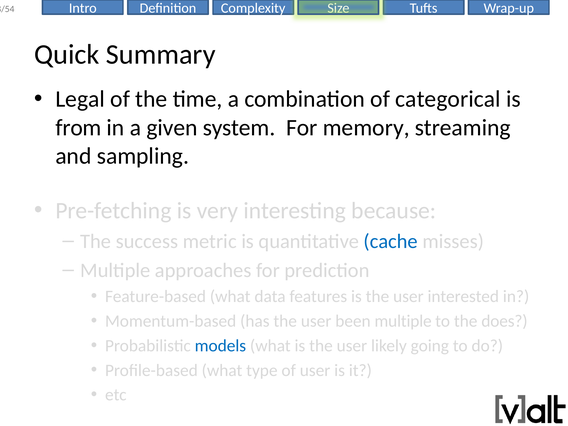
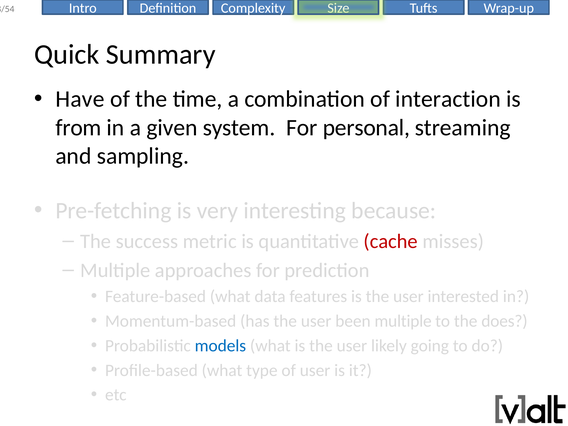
Legal: Legal -> Have
categorical: categorical -> interaction
memory: memory -> personal
cache colour: blue -> red
